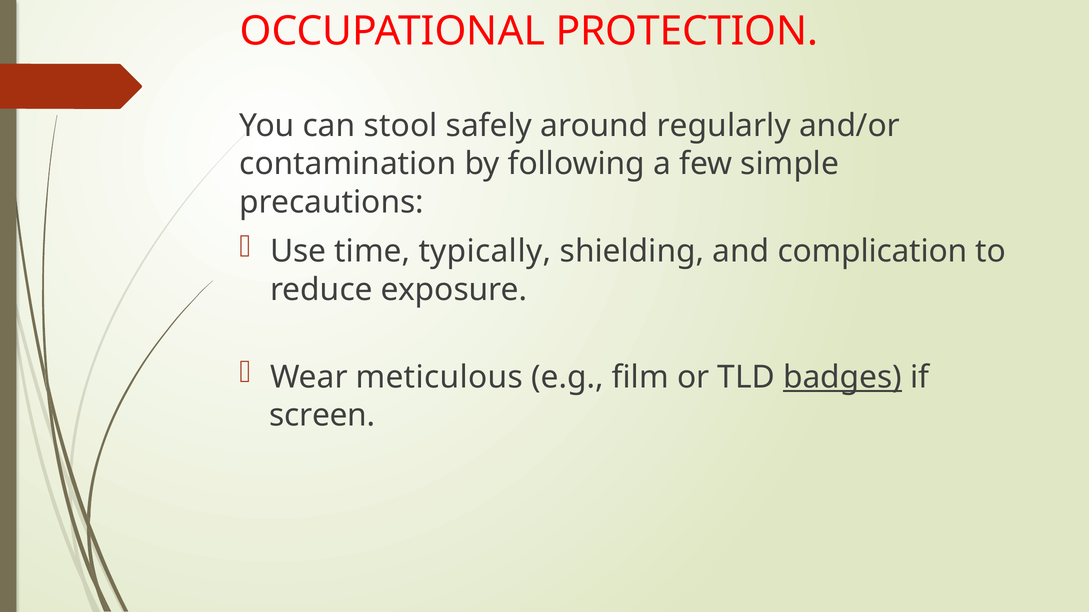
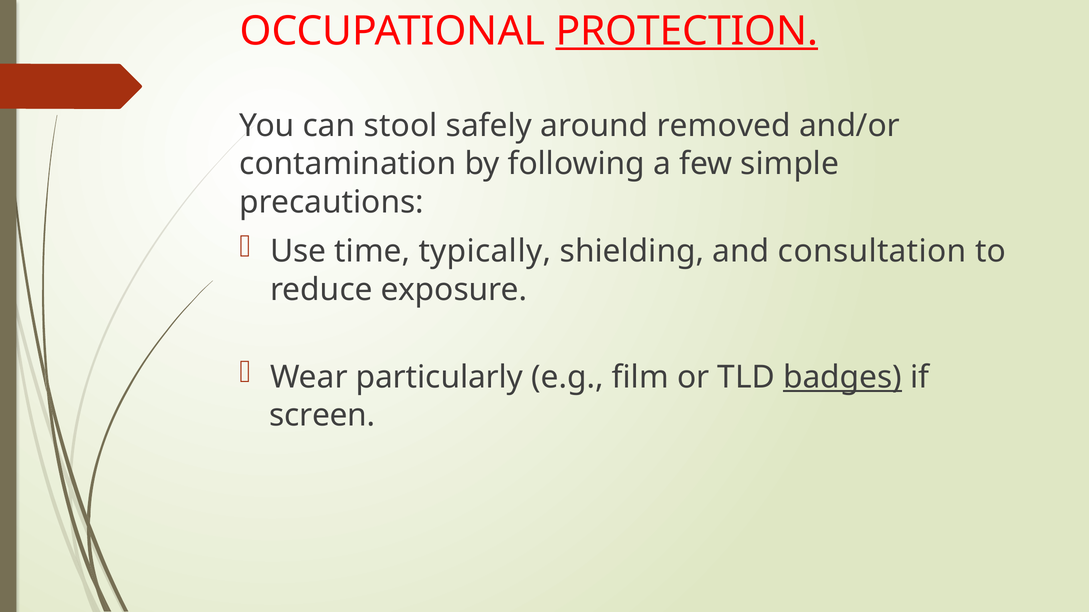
PROTECTION underline: none -> present
regularly: regularly -> removed
complication: complication -> consultation
meticulous: meticulous -> particularly
